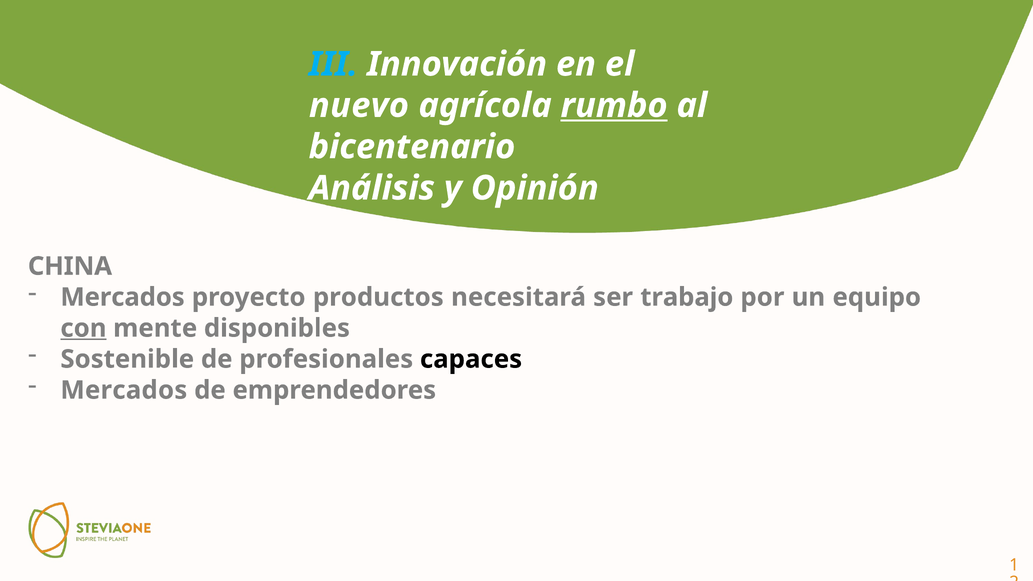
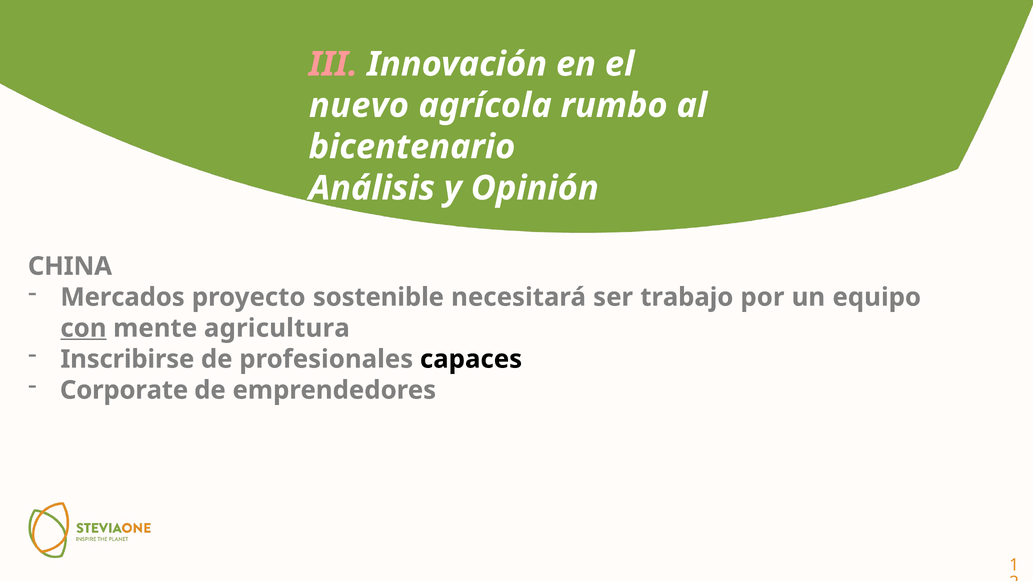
III colour: light blue -> pink
rumbo underline: present -> none
productos: productos -> sostenible
disponibles: disponibles -> agricultura
Sostenible: Sostenible -> Inscribirse
Mercados at (124, 390): Mercados -> Corporate
